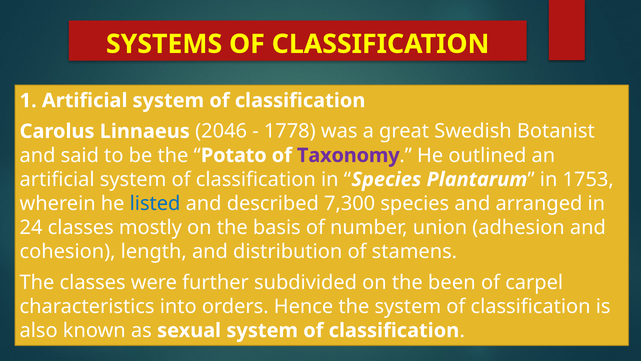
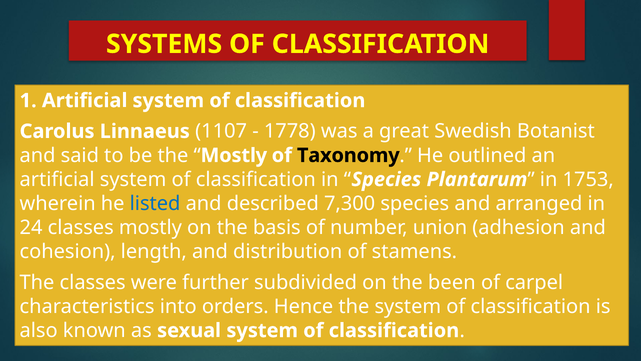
2046: 2046 -> 1107
Potato at (234, 155): Potato -> Mostly
Taxonomy colour: purple -> black
